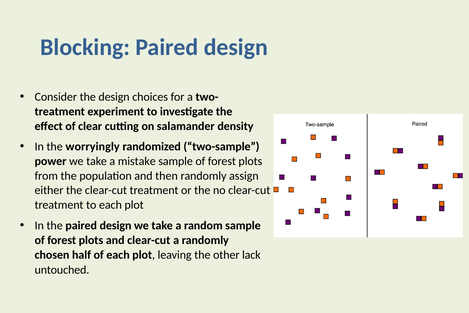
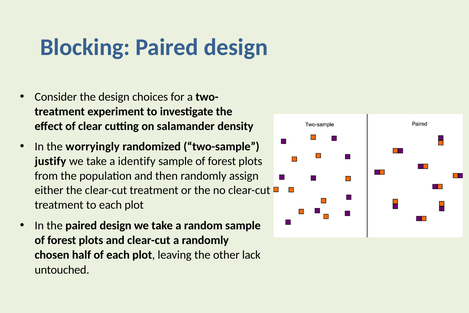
power: power -> justify
mistake: mistake -> identify
